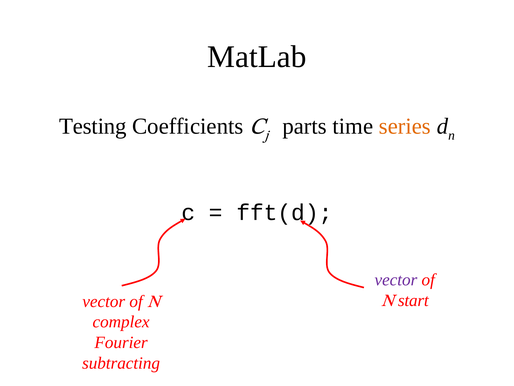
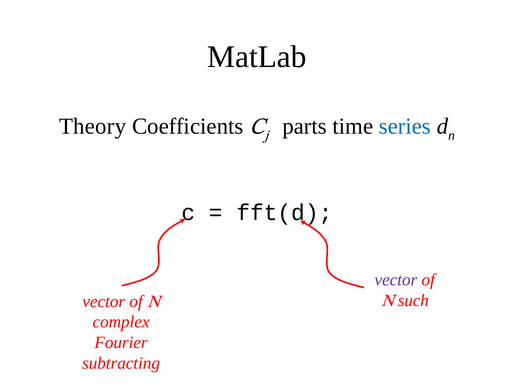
Testing: Testing -> Theory
series colour: orange -> blue
start: start -> such
